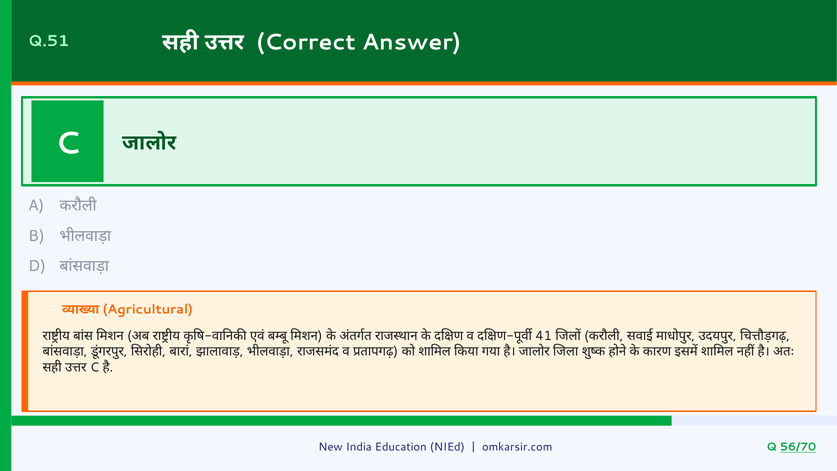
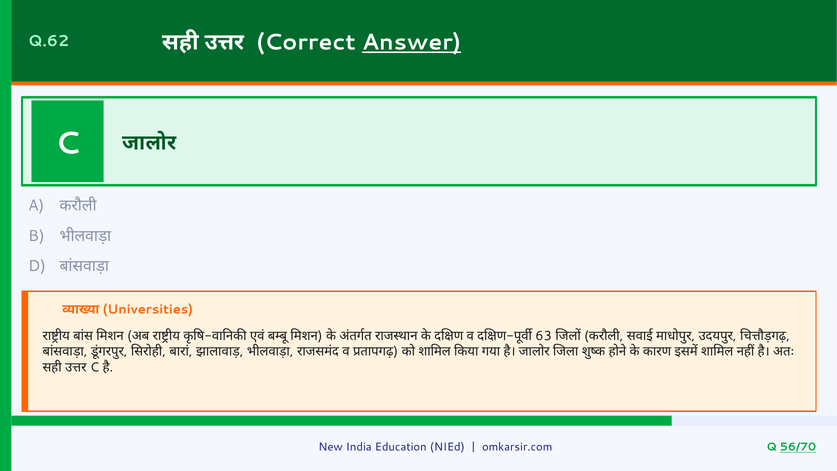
Q.51: Q.51 -> Q.62
Answer underline: none -> present
Agricultural: Agricultural -> Universities
41: 41 -> 63
